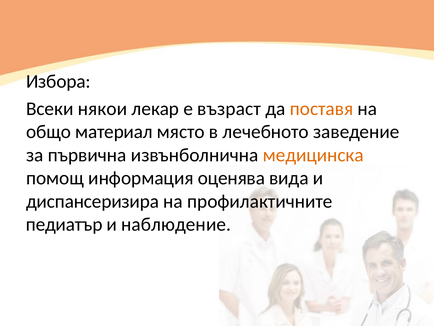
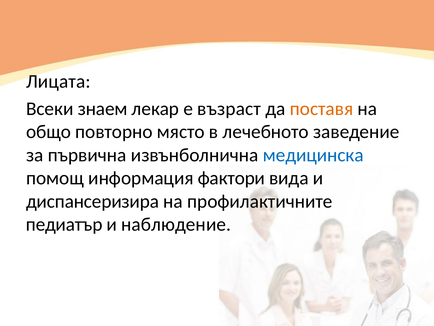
Избора: Избора -> Лицата
някои: някои -> знаем
материал: материал -> повторно
медицинска colour: orange -> blue
оценява: оценява -> фактори
